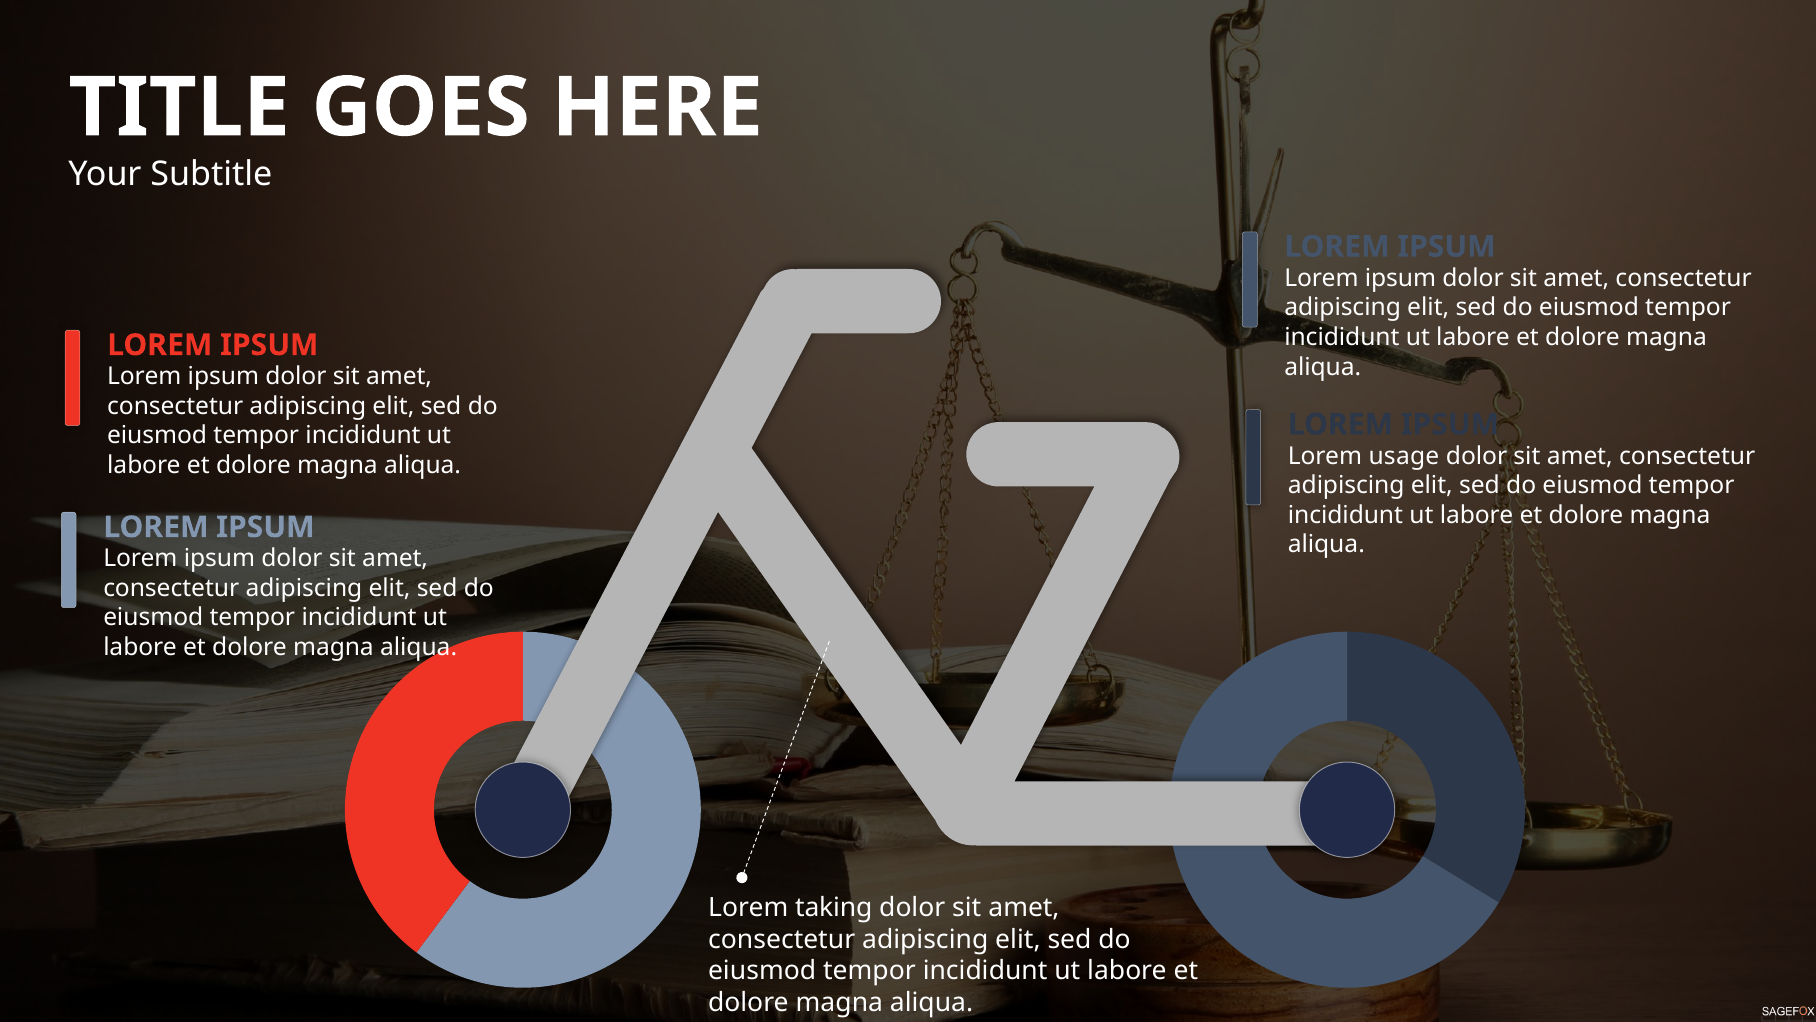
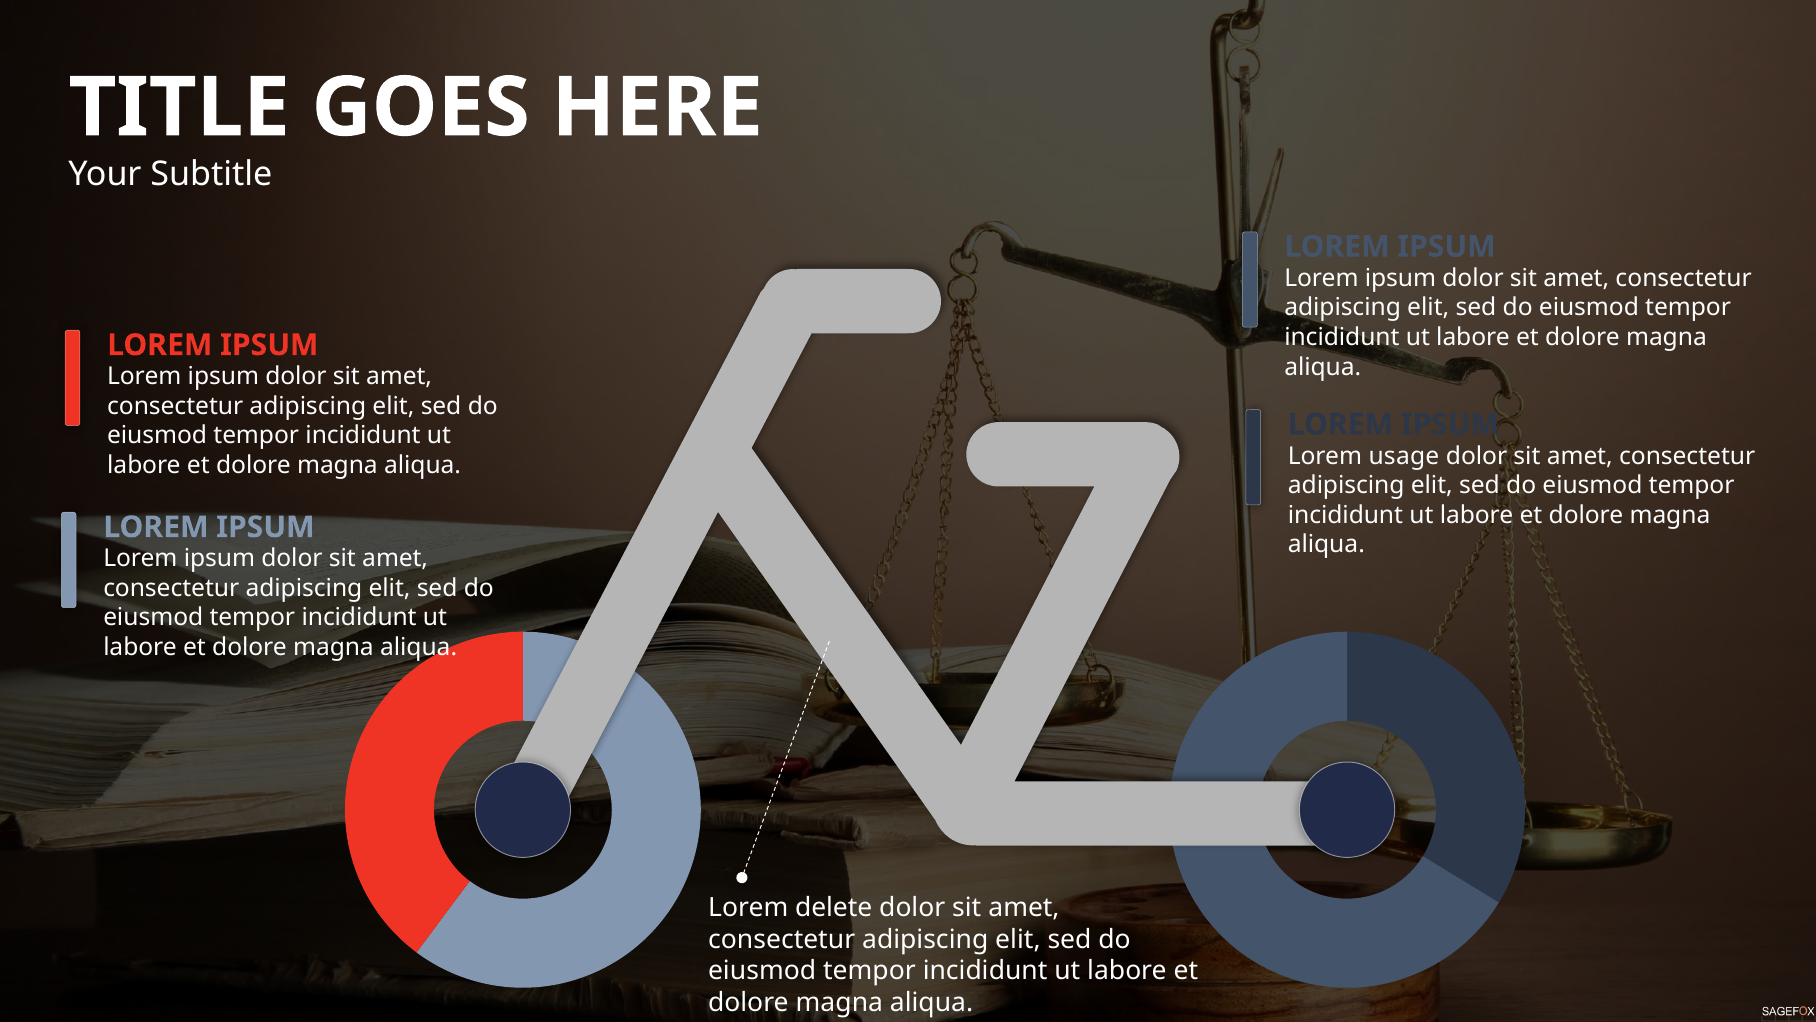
taking: taking -> delete
